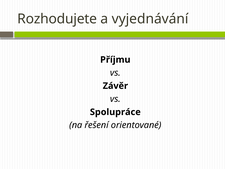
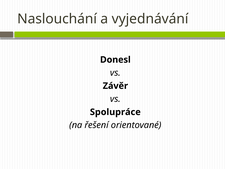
Rozhodujete: Rozhodujete -> Naslouchání
Příjmu: Příjmu -> Donesl
